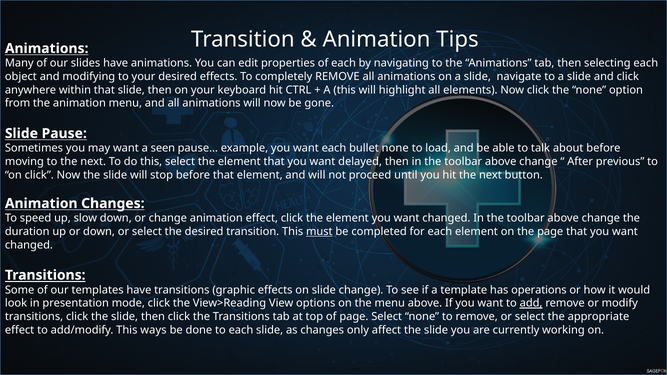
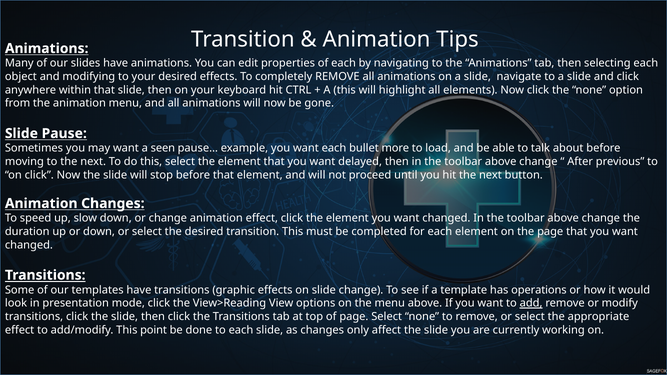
bullet none: none -> more
must underline: present -> none
ways: ways -> point
